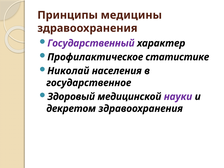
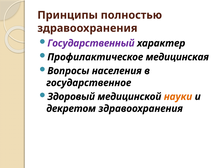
медицины: медицины -> полностью
статистике: статистике -> медицинская
Николай: Николай -> Вопросы
науки colour: purple -> orange
